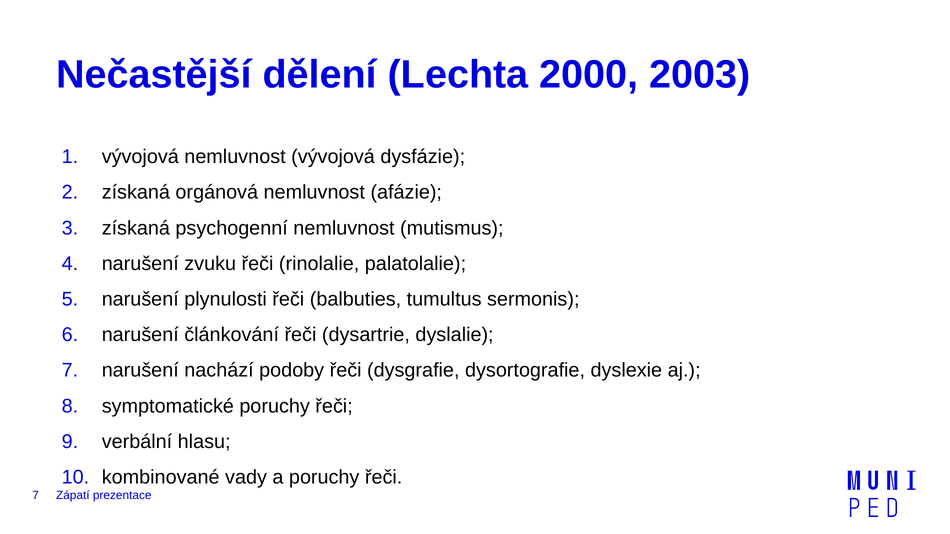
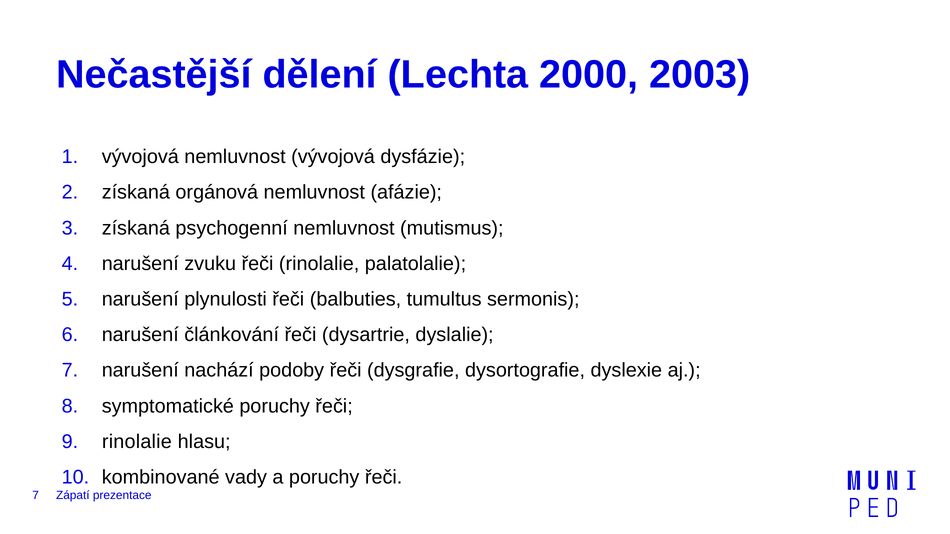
verbální at (137, 442): verbální -> rinolalie
